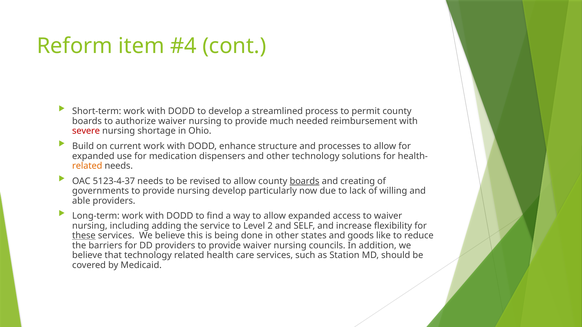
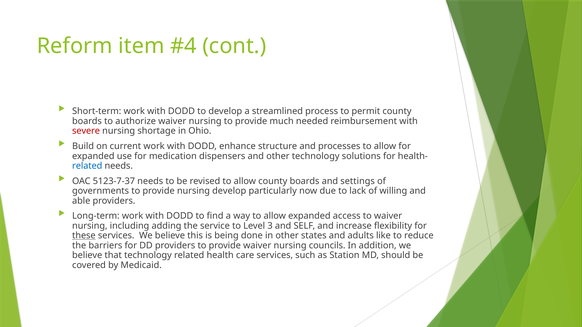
related at (87, 166) colour: orange -> blue
5123-4-37: 5123-4-37 -> 5123-7-37
boards at (305, 181) underline: present -> none
creating: creating -> settings
2: 2 -> 3
goods: goods -> adults
